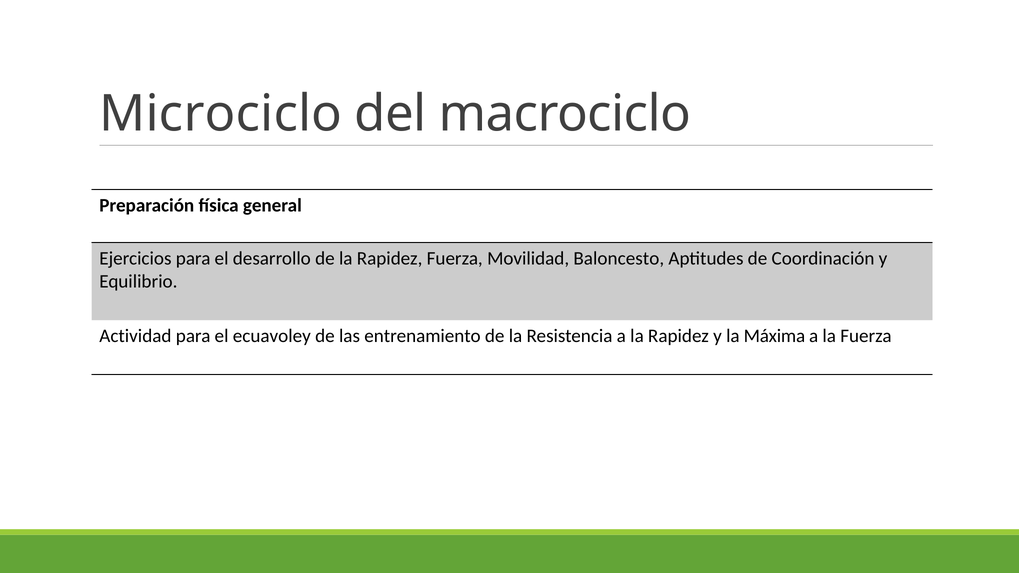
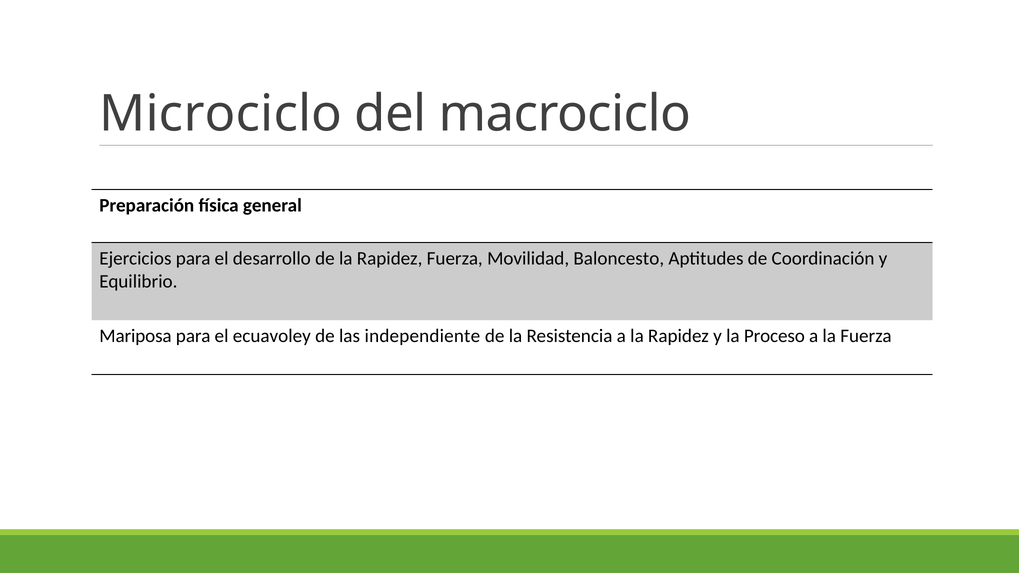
Actividad: Actividad -> Mariposa
entrenamiento: entrenamiento -> independiente
Máxima: Máxima -> Proceso
